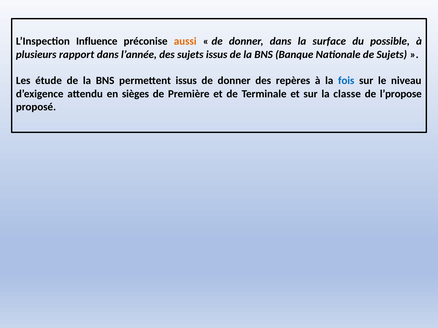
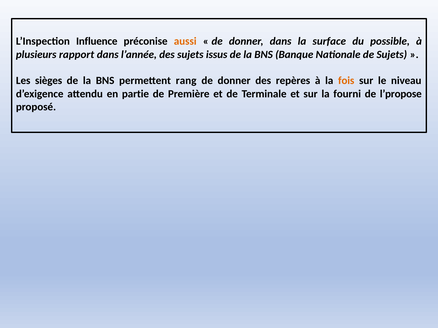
étude: étude -> sièges
permettent issus: issus -> rang
fois colour: blue -> orange
sièges: sièges -> partie
classe: classe -> fourni
